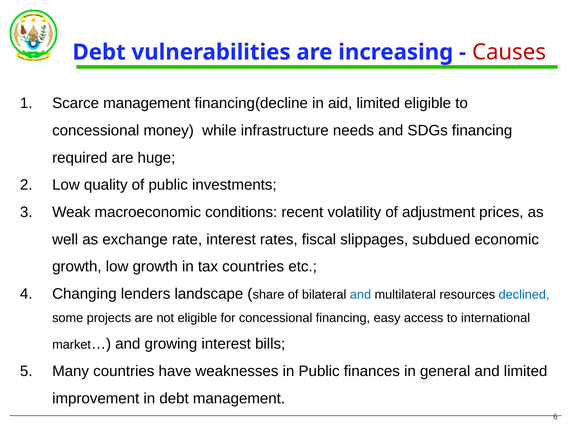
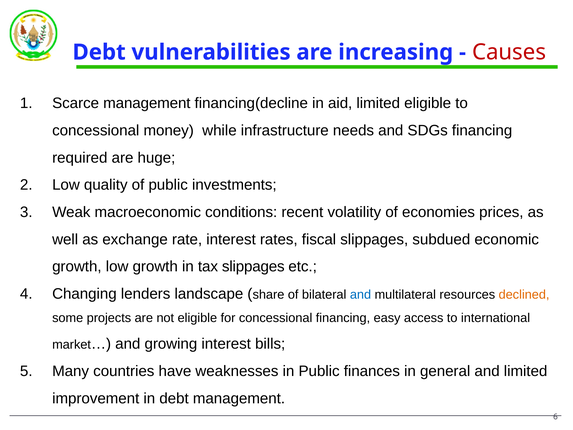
adjustment: adjustment -> economies
tax countries: countries -> slippages
declined colour: blue -> orange
